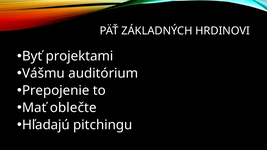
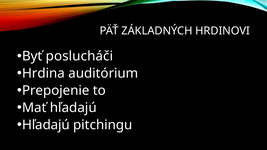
projektami: projektami -> poslucháči
Vášmu: Vášmu -> Hrdina
Mať oblečte: oblečte -> hľadajú
